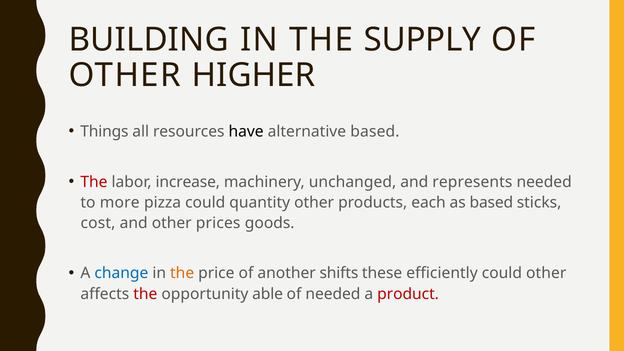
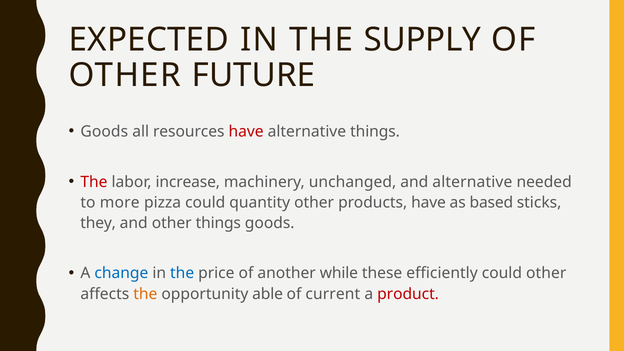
BUILDING: BUILDING -> EXPECTED
HIGHER: HIGHER -> FUTURE
Things at (104, 132): Things -> Goods
have at (246, 132) colour: black -> red
alternative based: based -> things
and represents: represents -> alternative
products each: each -> have
cost: cost -> they
other prices: prices -> things
the at (182, 273) colour: orange -> blue
shifts: shifts -> while
the at (145, 294) colour: red -> orange
of needed: needed -> current
